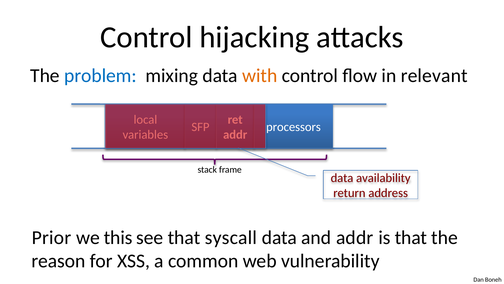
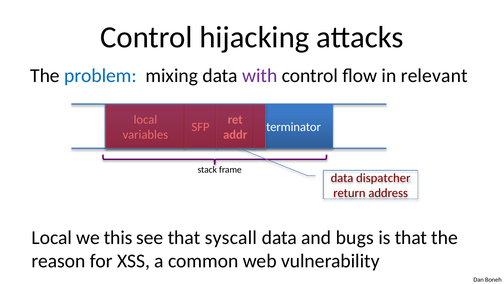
with colour: orange -> purple
processors: processors -> terminator
availability: availability -> dispatcher
Prior at (52, 237): Prior -> Local
and addr: addr -> bugs
